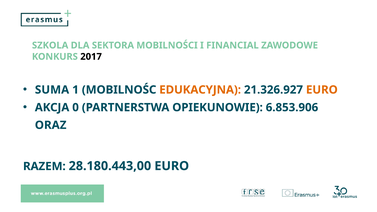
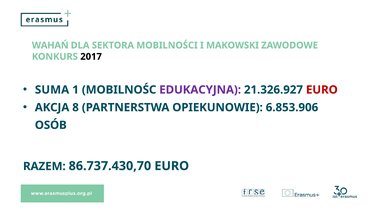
SZKOLA: SZKOLA -> WAHAŃ
FINANCIAL: FINANCIAL -> MAKOWSKI
EDUKACYJNA colour: orange -> purple
EURO at (322, 90) colour: orange -> red
0: 0 -> 8
ORAZ: ORAZ -> OSÓB
28.180.443,00: 28.180.443,00 -> 86.737.430,70
